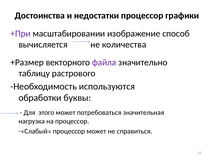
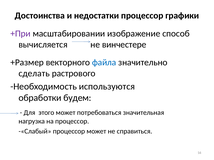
количества: количества -> винчестере
файла colour: purple -> blue
таблицу: таблицу -> сделать
буквы: буквы -> будем
